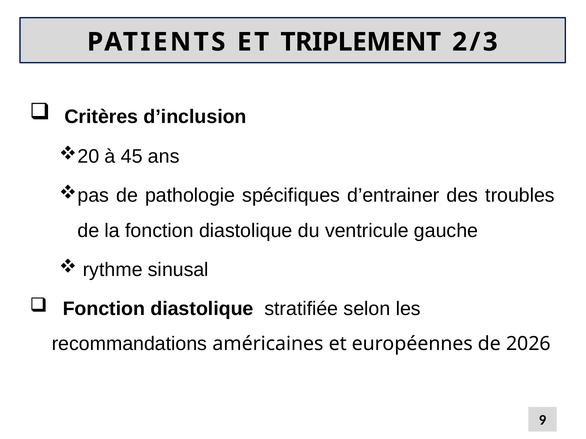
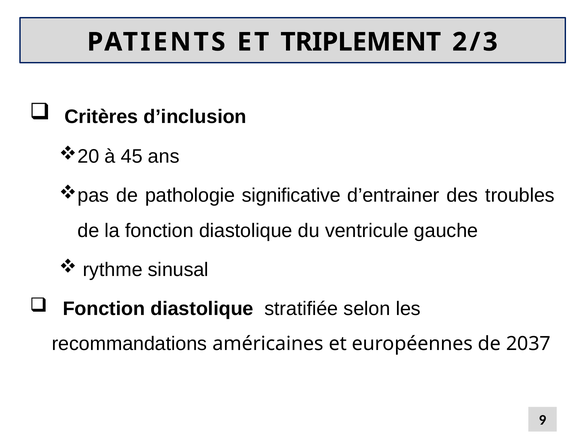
spécifiques: spécifiques -> significative
2026: 2026 -> 2037
